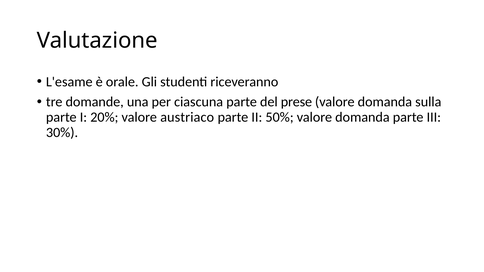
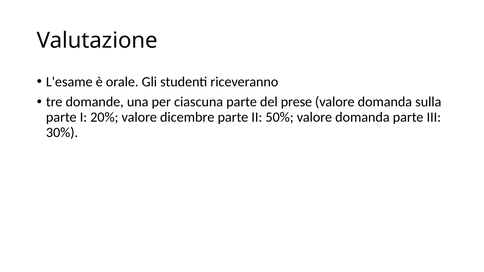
austriaco: austriaco -> dicembre
